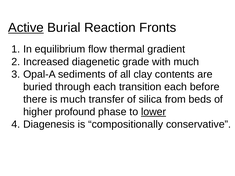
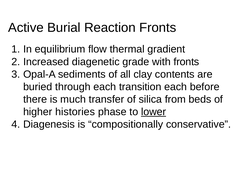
Active underline: present -> none
with much: much -> fronts
profound: profound -> histories
